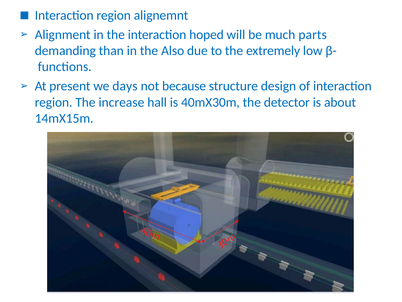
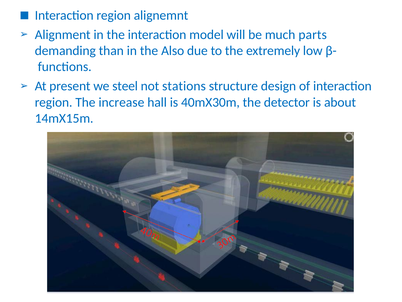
hoped: hoped -> model
days: days -> steel
because: because -> stations
